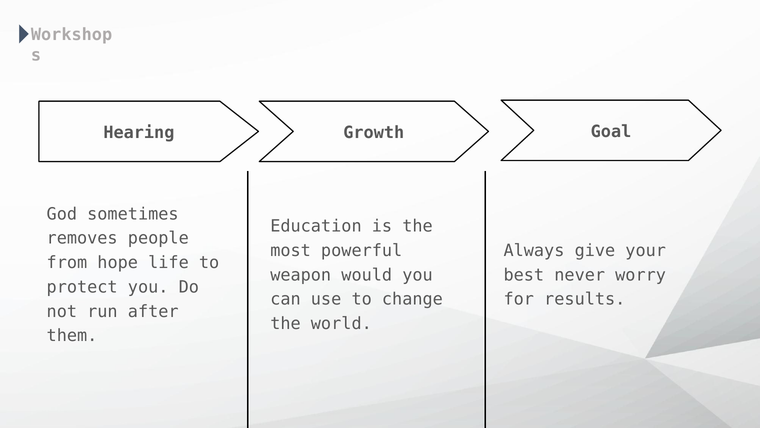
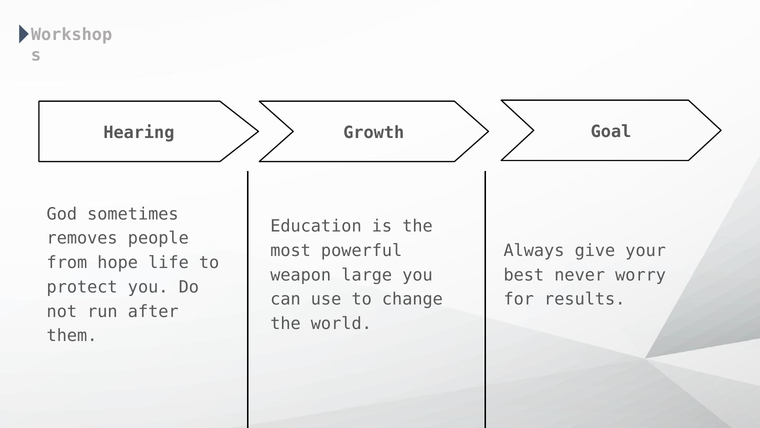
would: would -> large
